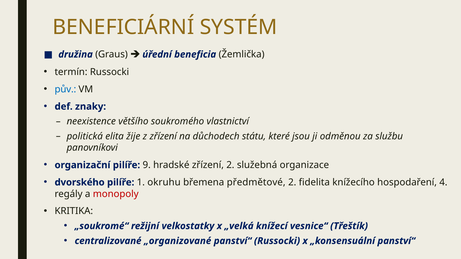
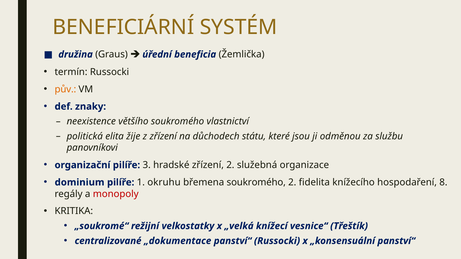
pův colour: blue -> orange
9: 9 -> 3
dvorského: dvorského -> dominium
břemena předmětové: předmětové -> soukromého
4: 4 -> 8
„organizované: „organizované -> „dokumentace
